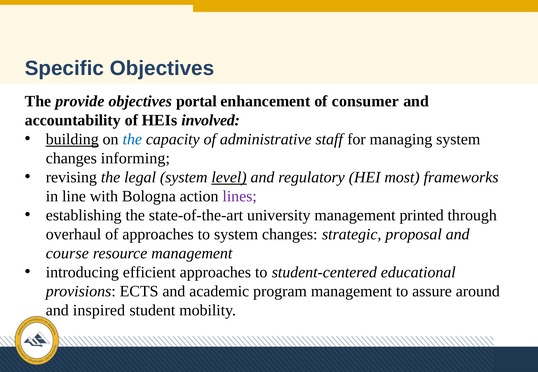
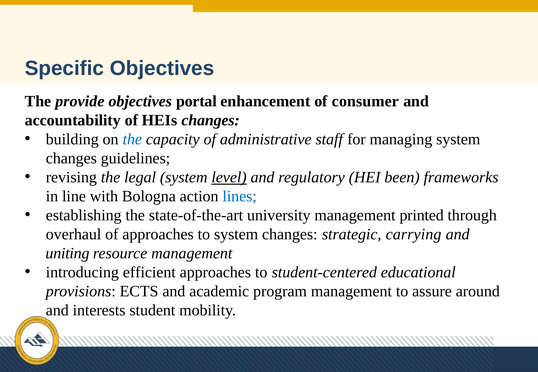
HEIs involved: involved -> changes
building underline: present -> none
informing: informing -> guidelines
most: most -> been
lines colour: purple -> blue
proposal: proposal -> carrying
course: course -> uniting
inspired: inspired -> interests
